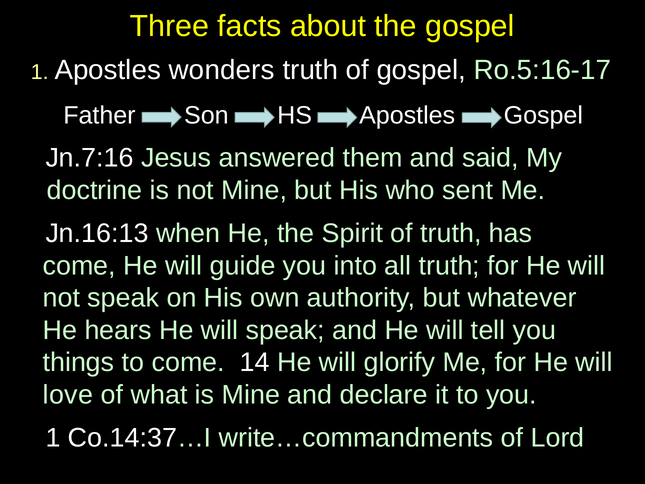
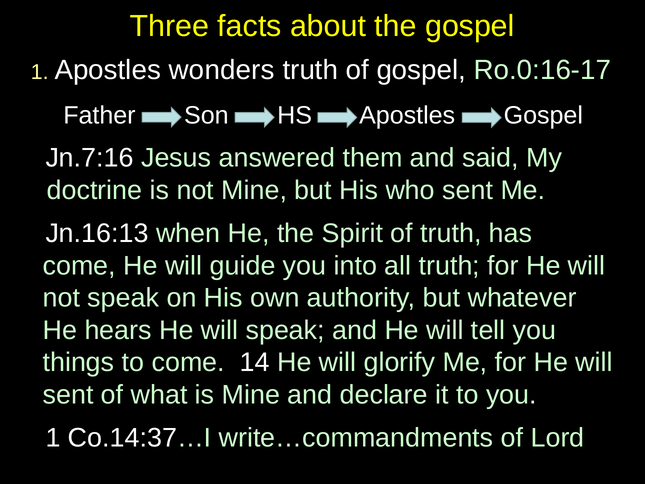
Ro.5:16-17: Ro.5:16-17 -> Ro.0:16-17
love at (68, 395): love -> sent
